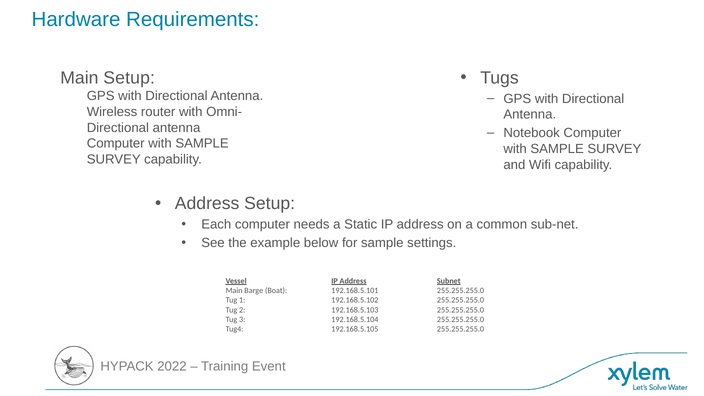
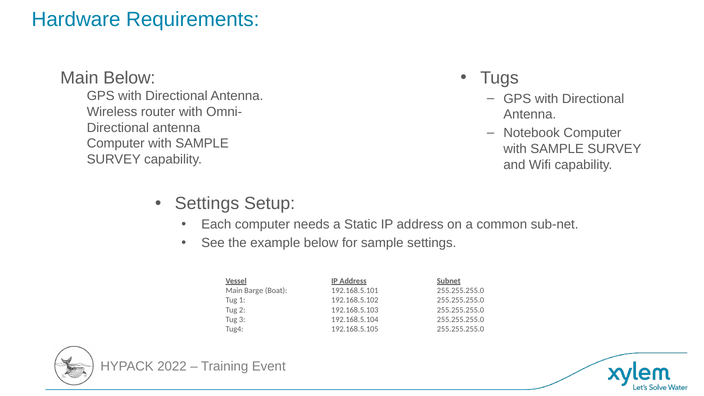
Main Setup: Setup -> Below
Address at (207, 204): Address -> Settings
